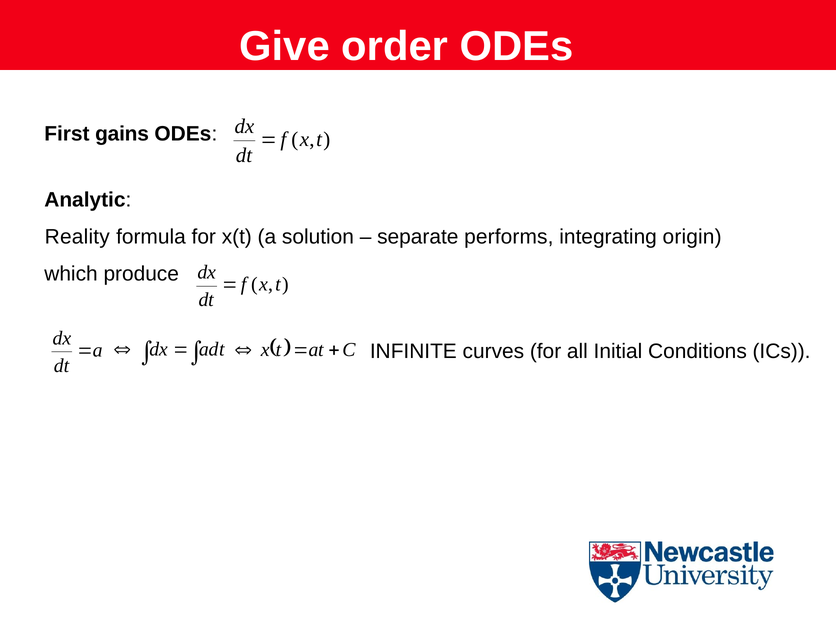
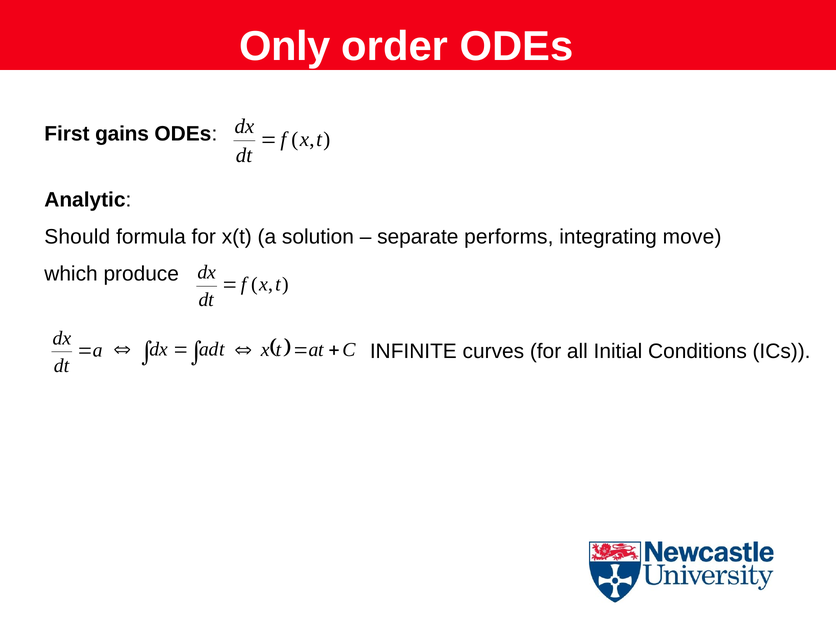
Give: Give -> Only
Reality: Reality -> Should
origin: origin -> move
